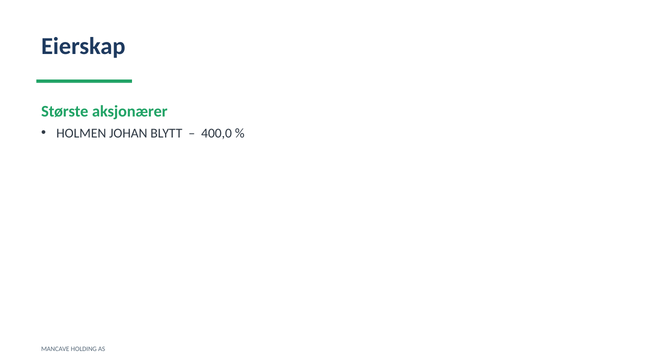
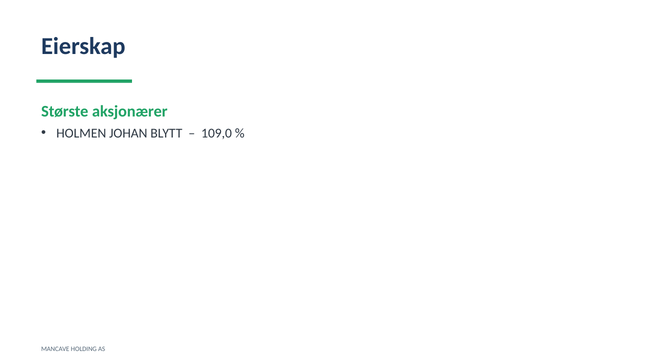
400,0: 400,0 -> 109,0
